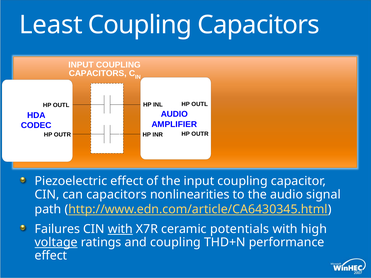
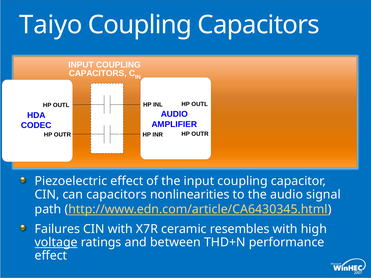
Least: Least -> Taiyo
with at (120, 229) underline: present -> none
potentials: potentials -> resembles
and coupling: coupling -> between
